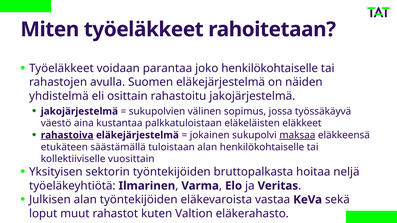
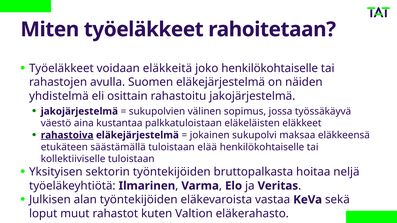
parantaa: parantaa -> eläkkeitä
maksaa underline: present -> none
tuloistaan alan: alan -> elää
kollektiiviselle vuosittain: vuosittain -> tuloistaan
